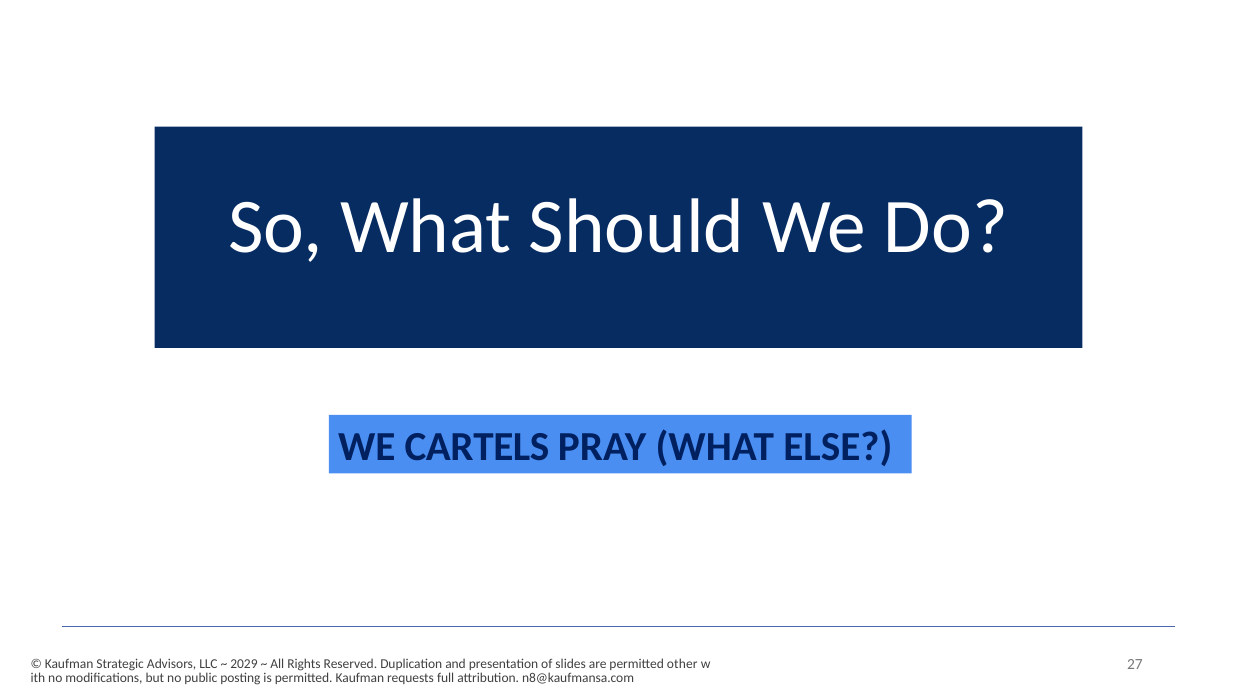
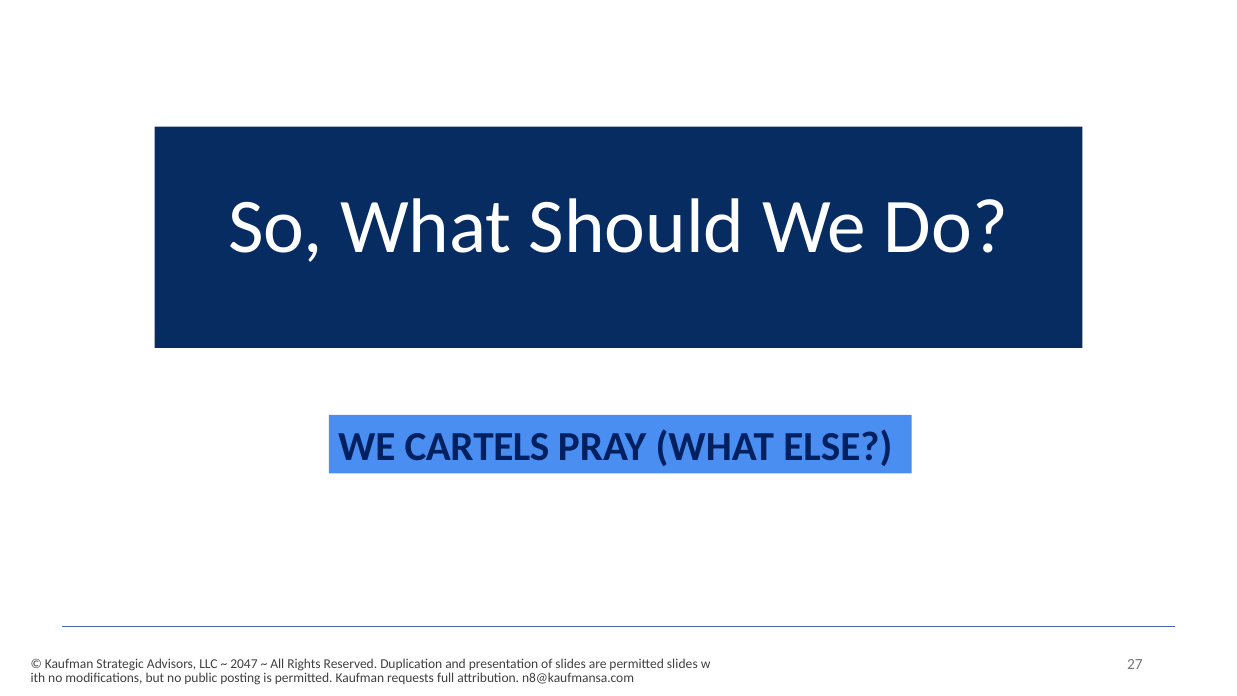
2029: 2029 -> 2047
permitted other: other -> slides
